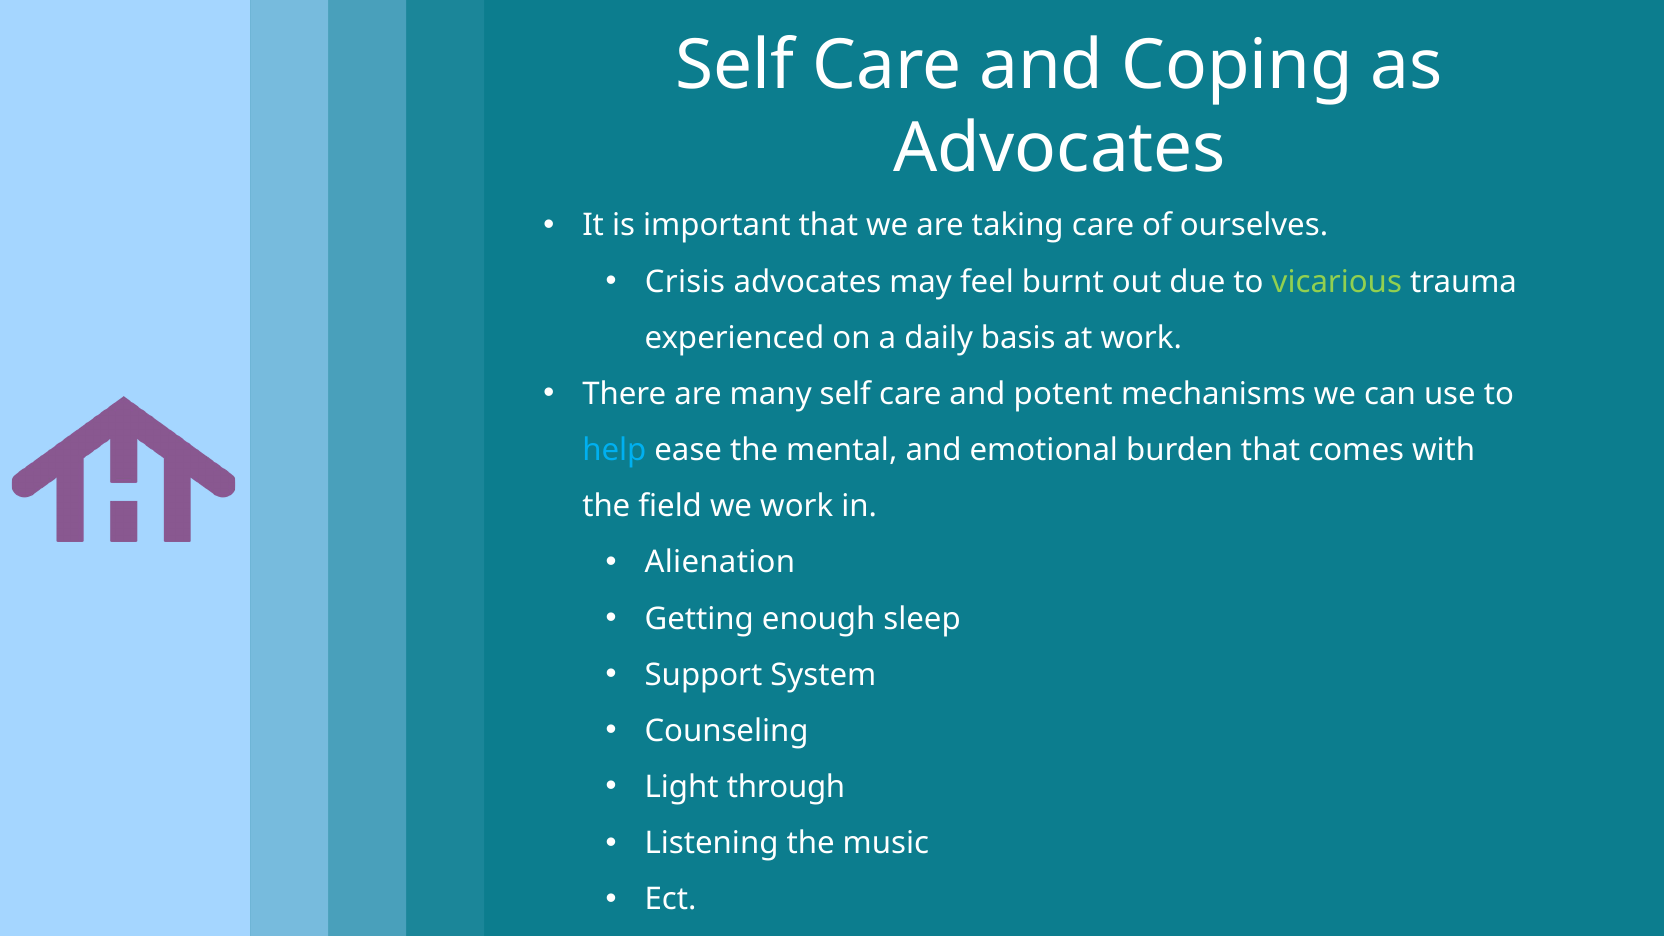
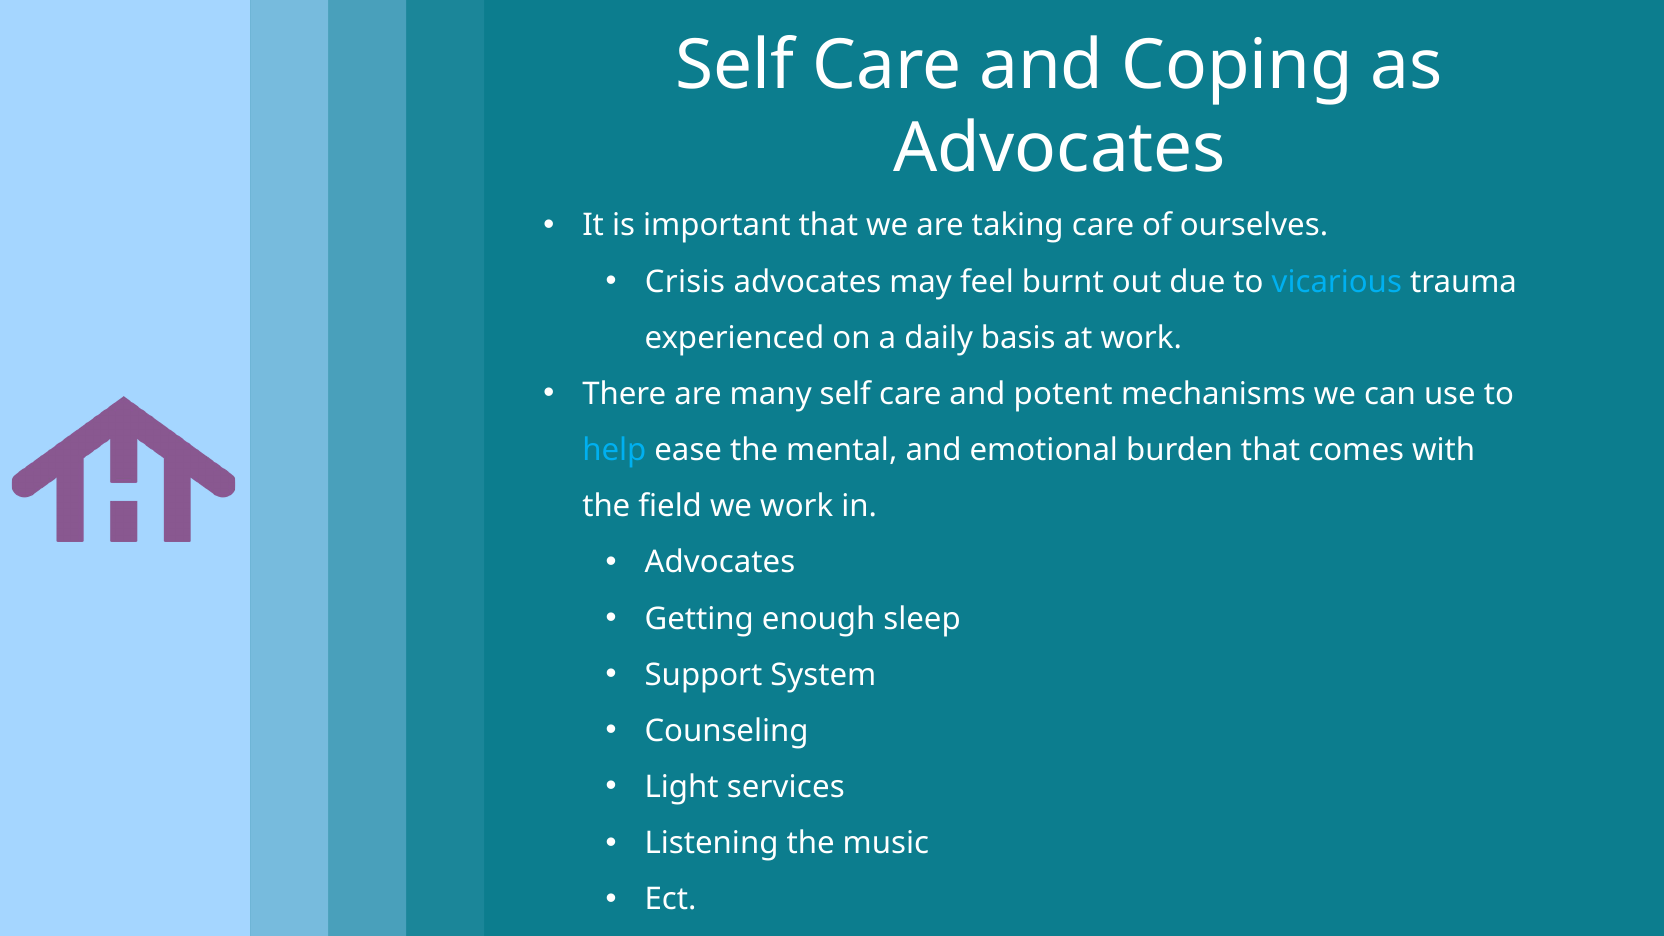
vicarious colour: light green -> light blue
Alienation at (720, 563): Alienation -> Advocates
through: through -> services
